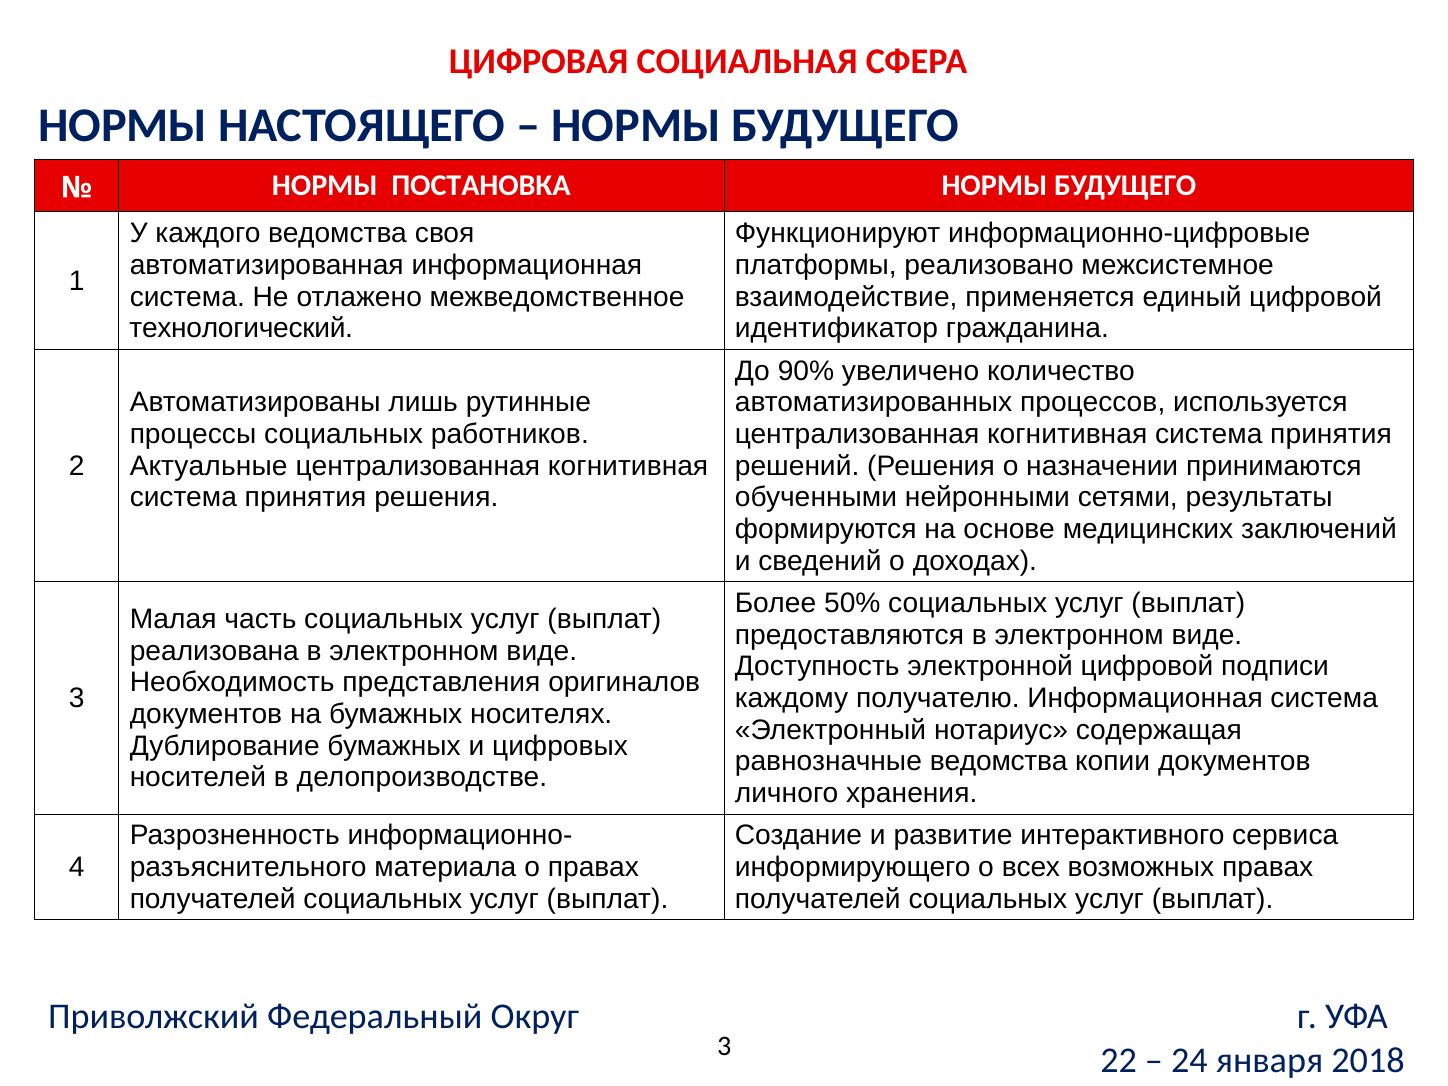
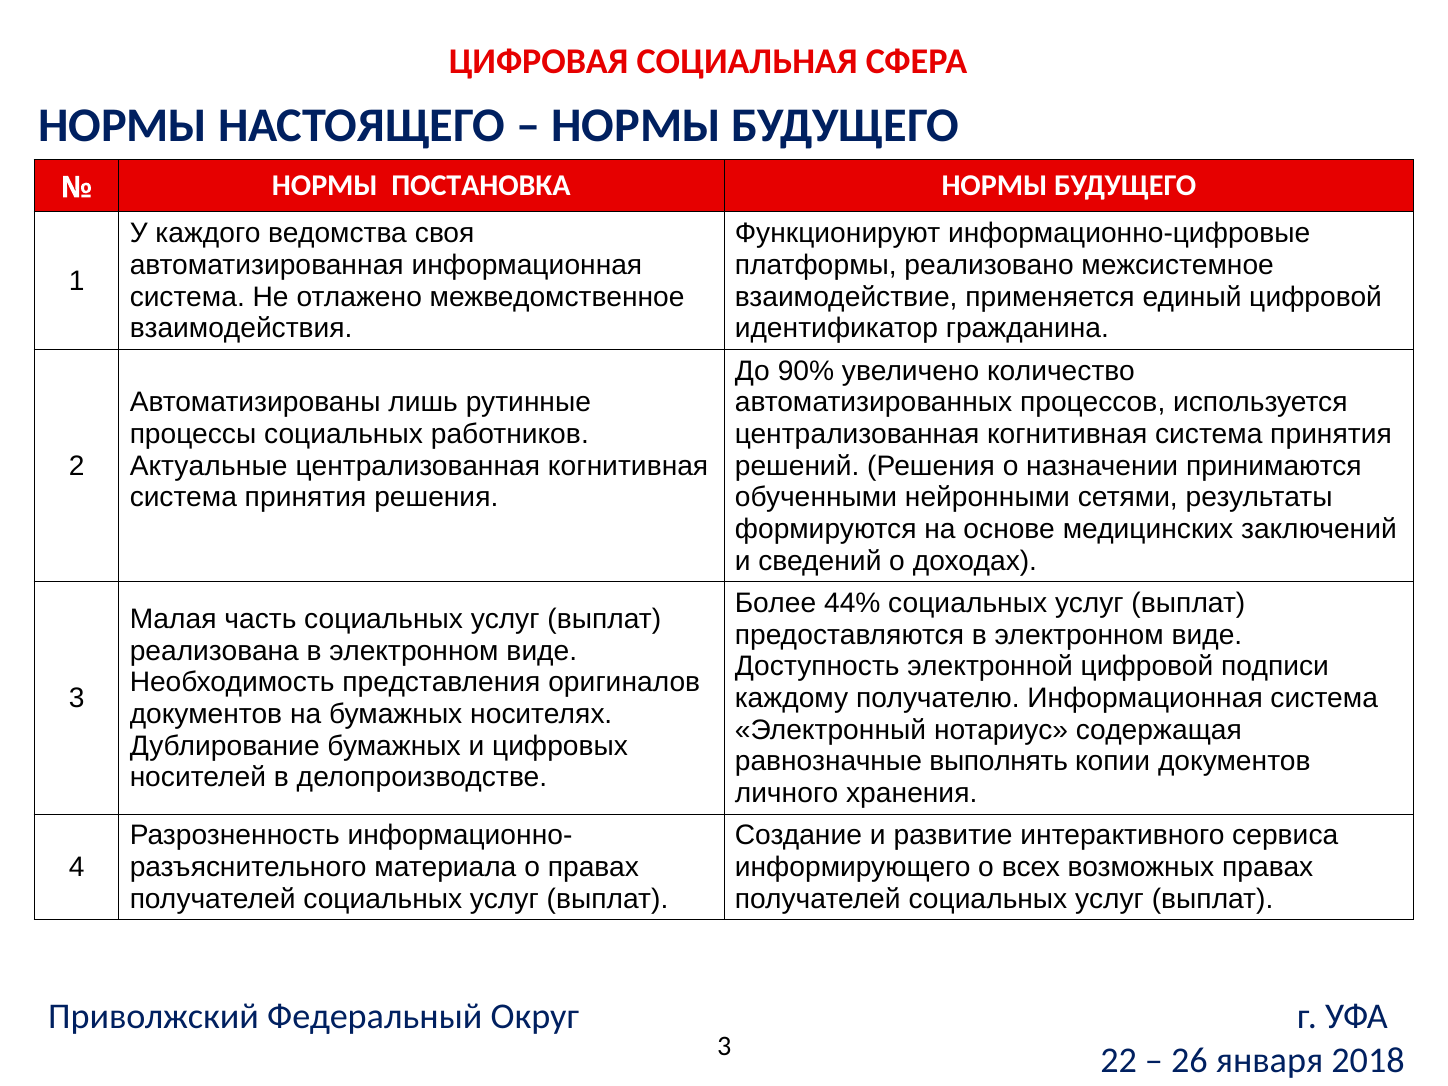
технологический: технологический -> взаимодействия
50%: 50% -> 44%
равнозначные ведомства: ведомства -> выполнять
24: 24 -> 26
